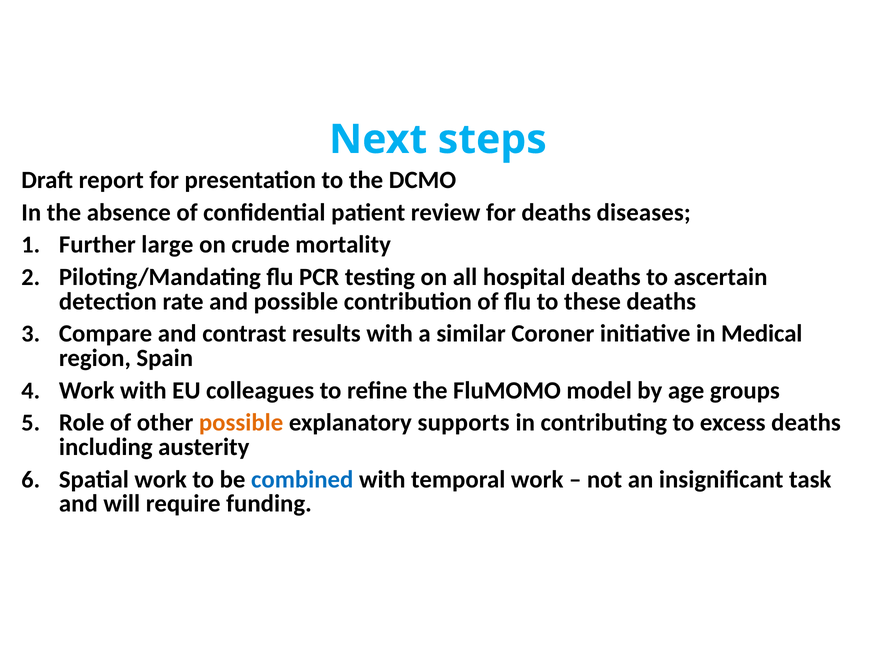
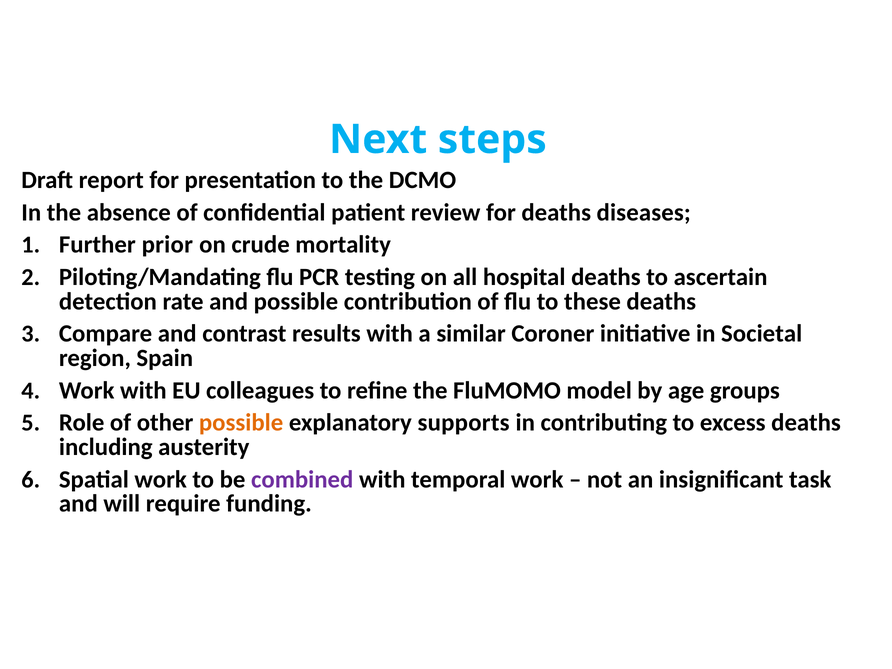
large: large -> prior
Medical: Medical -> Societal
combined colour: blue -> purple
